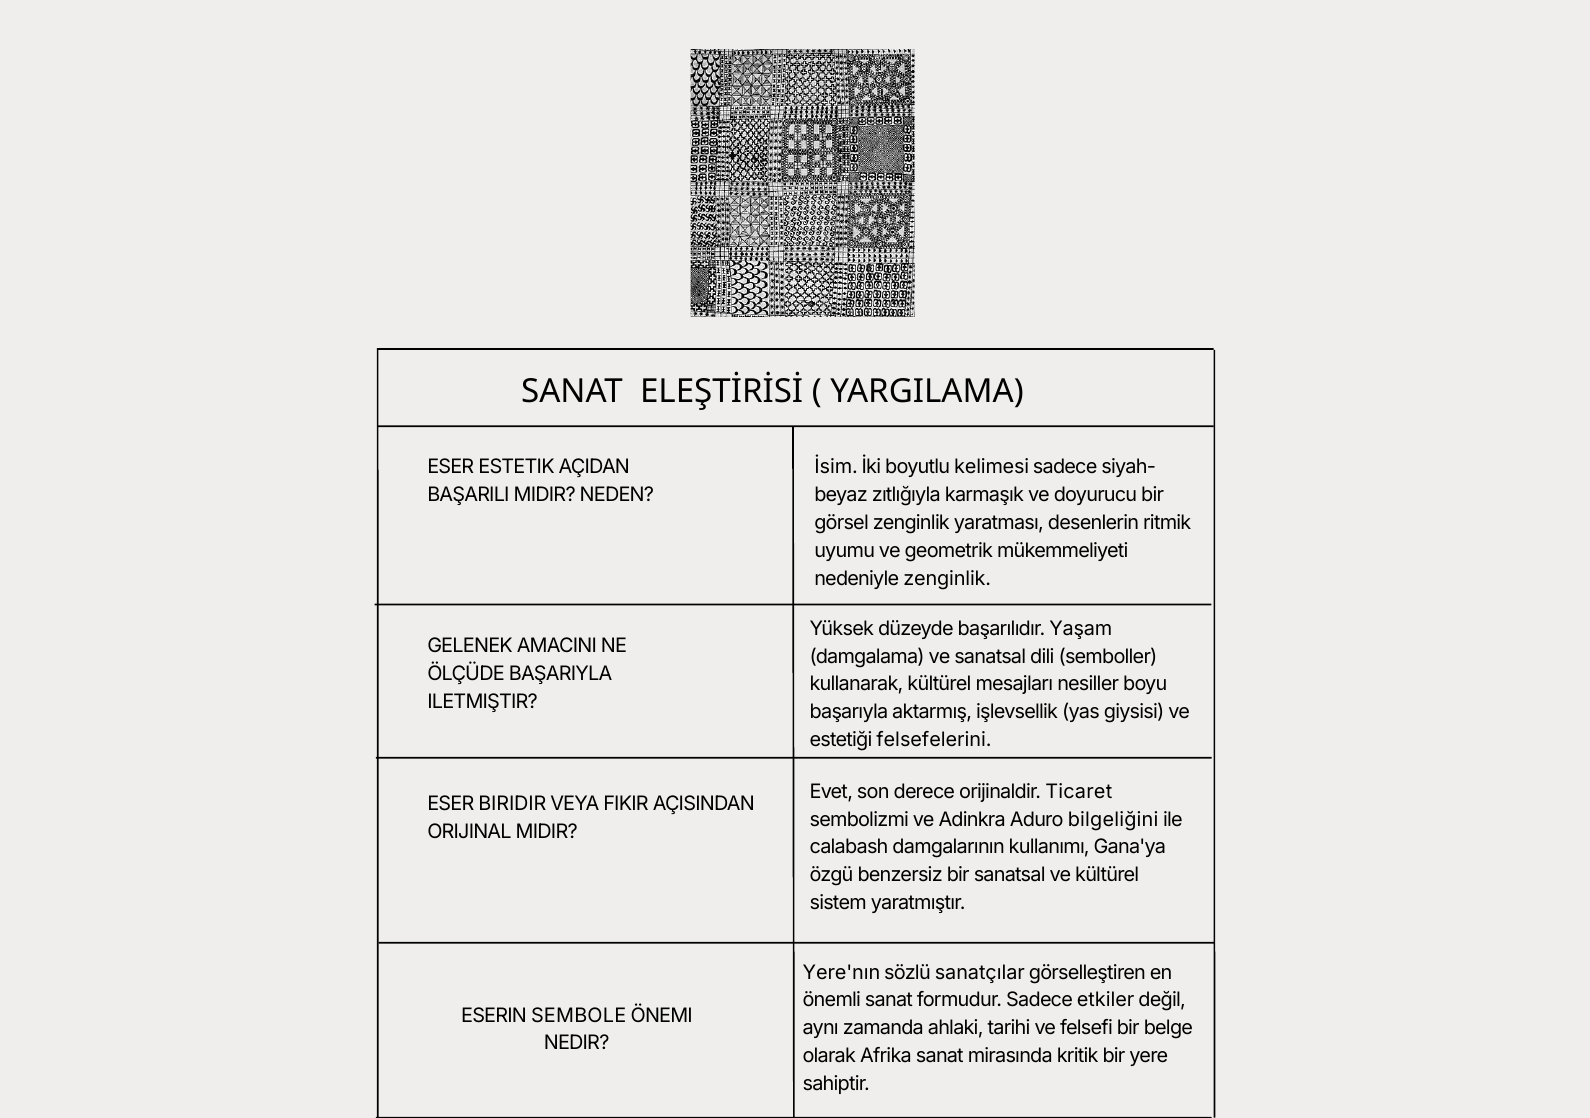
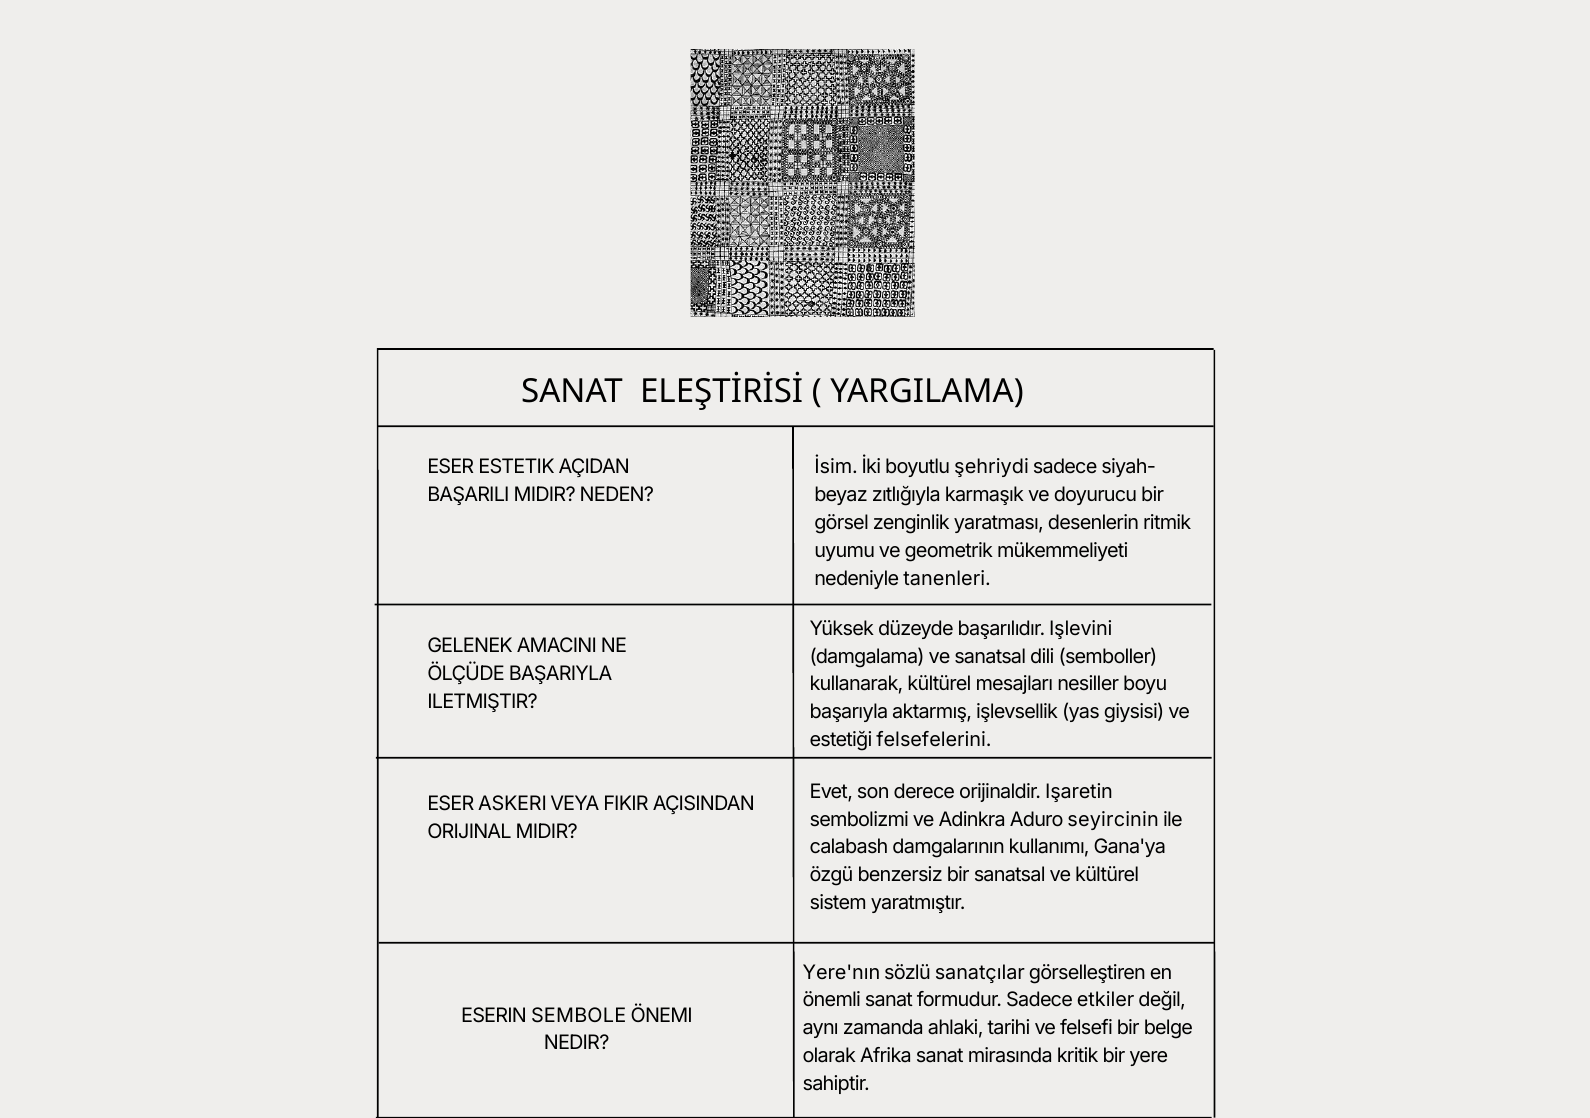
kelimesi: kelimesi -> şehriydi
nedeniyle zenginlik: zenginlik -> tanenleri
Yaşam: Yaşam -> Işlevini
Ticaret: Ticaret -> Işaretin
BIRIDIR: BIRIDIR -> ASKERI
bilgeliğini: bilgeliğini -> seyircinin
